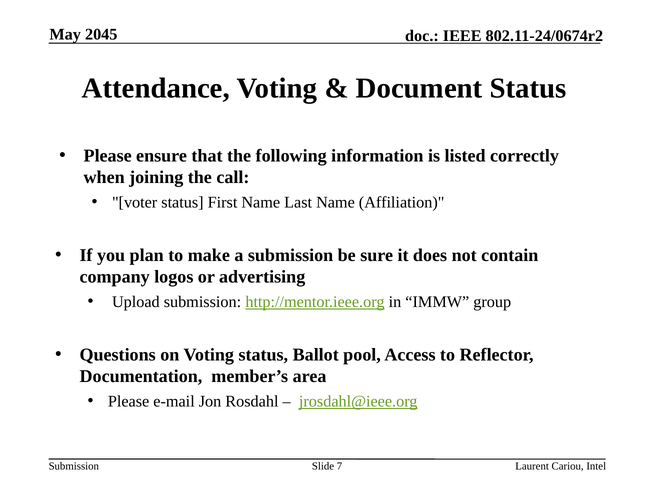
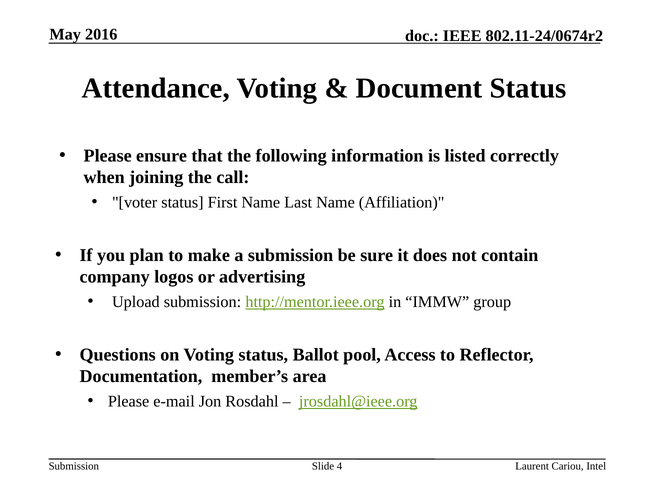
2045: 2045 -> 2016
7: 7 -> 4
